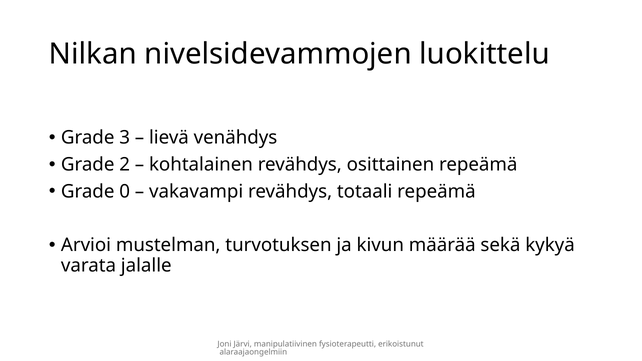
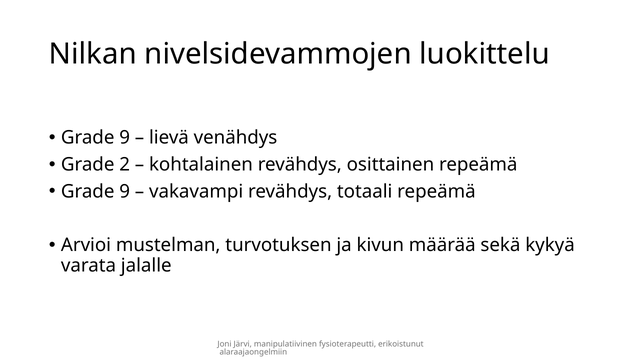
3 at (125, 138): 3 -> 9
0 at (125, 192): 0 -> 9
